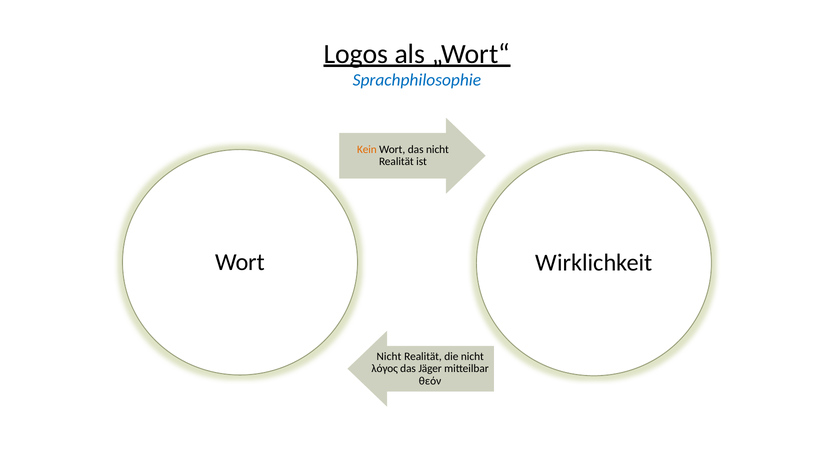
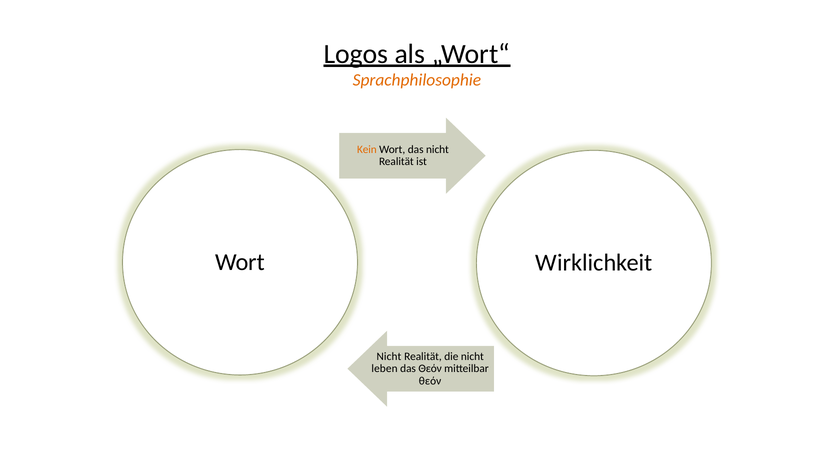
Sprachphilosophie colour: blue -> orange
λόγος: λόγος -> leben
das Jäger: Jäger -> Θεόν
